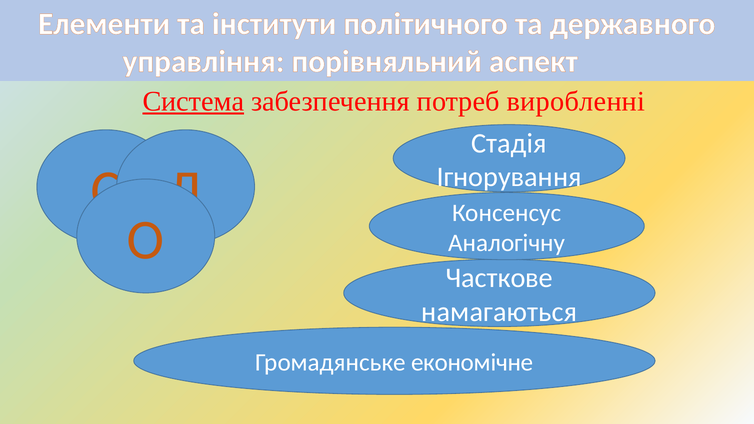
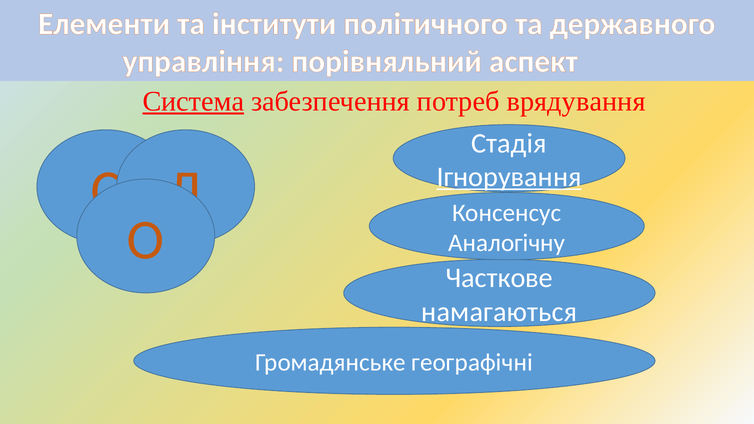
виробленні: виробленні -> врядування
Ігнорування underline: none -> present
економічне: економічне -> географічні
